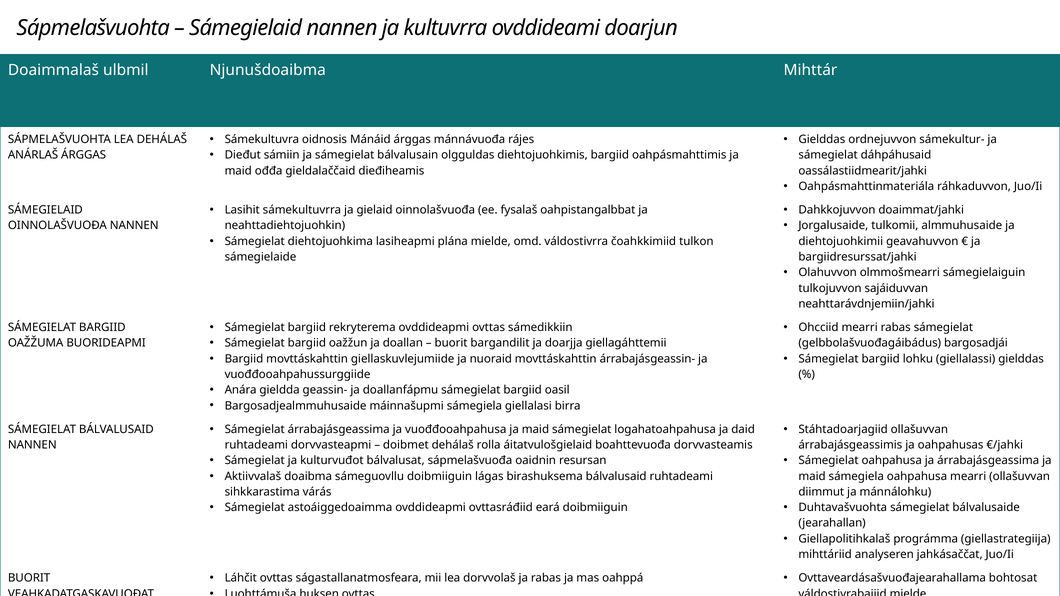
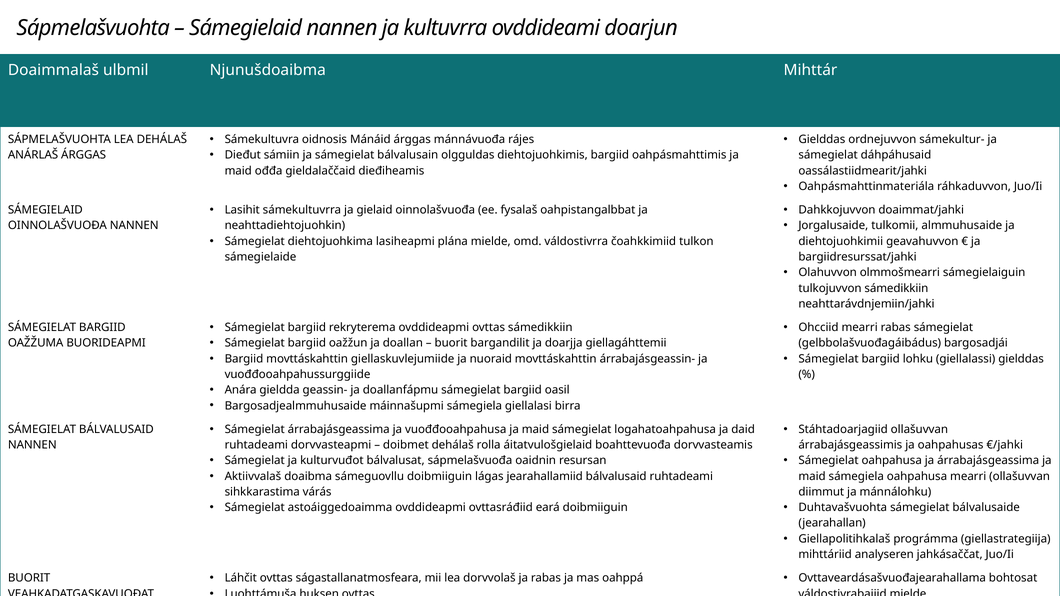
tulkojuvvon sajáiduvvan: sajáiduvvan -> sámedikkiin
birashuksema: birashuksema -> jearahallamiid
